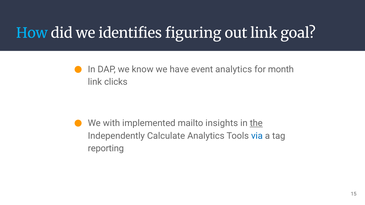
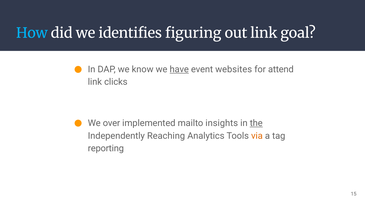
have underline: none -> present
event analytics: analytics -> websites
month: month -> attend
with: with -> over
Calculate: Calculate -> Reaching
via colour: blue -> orange
